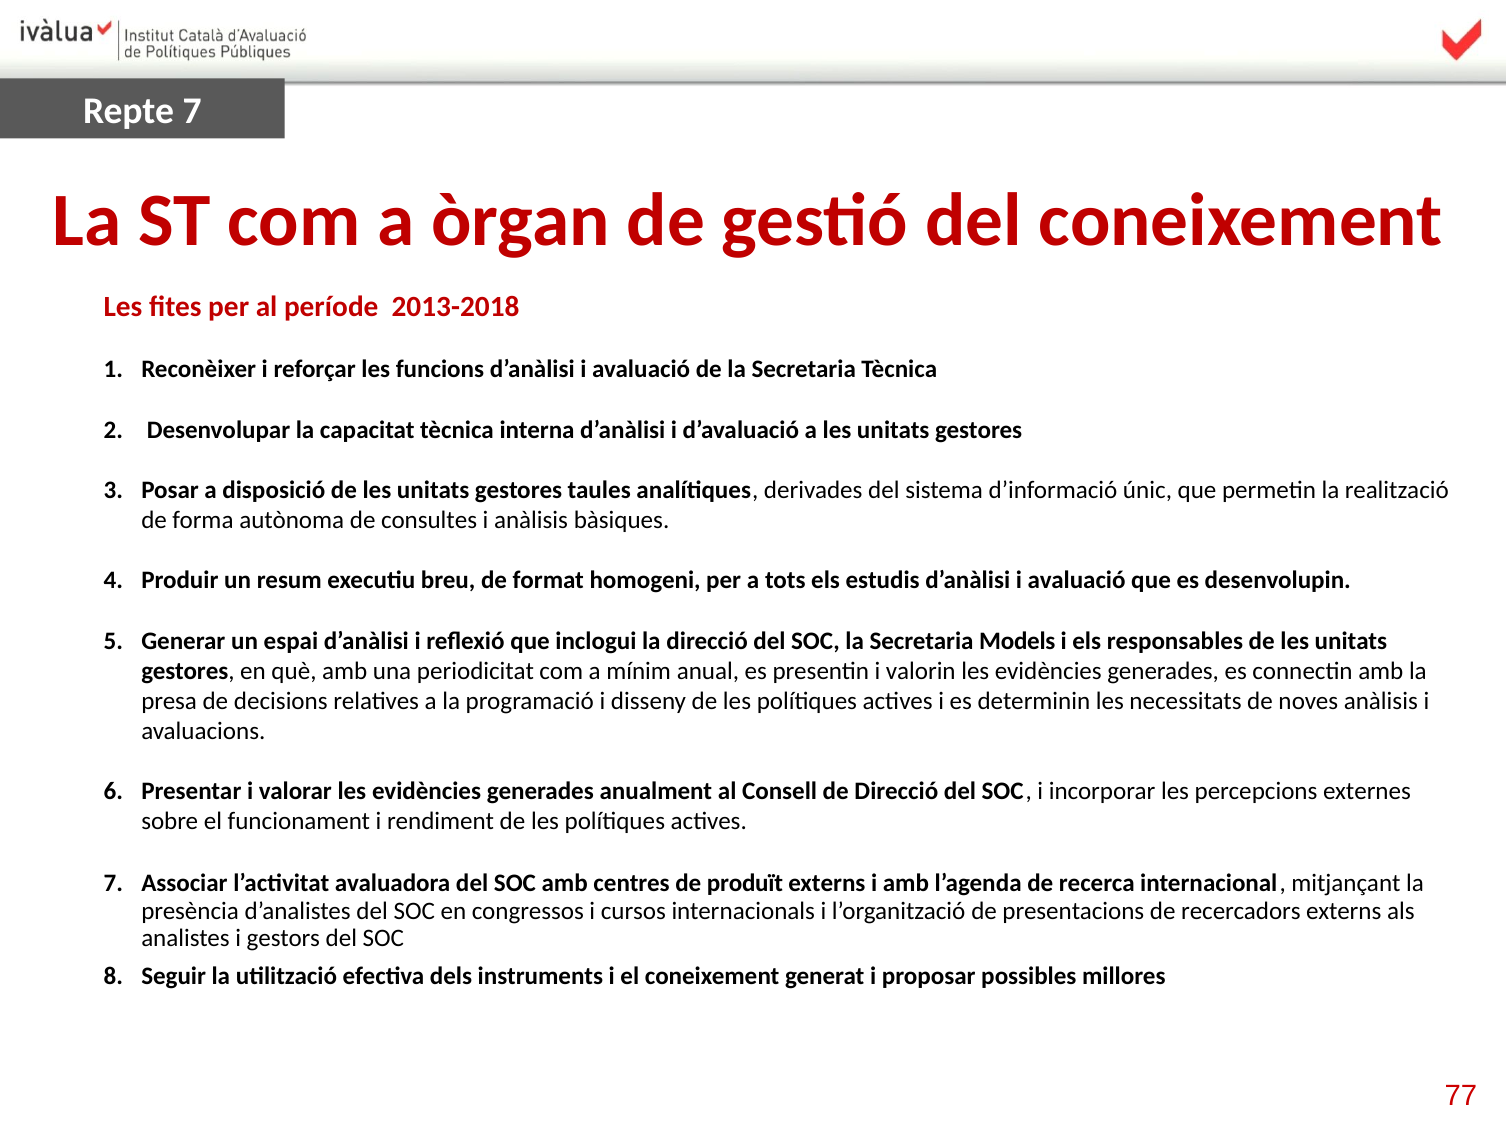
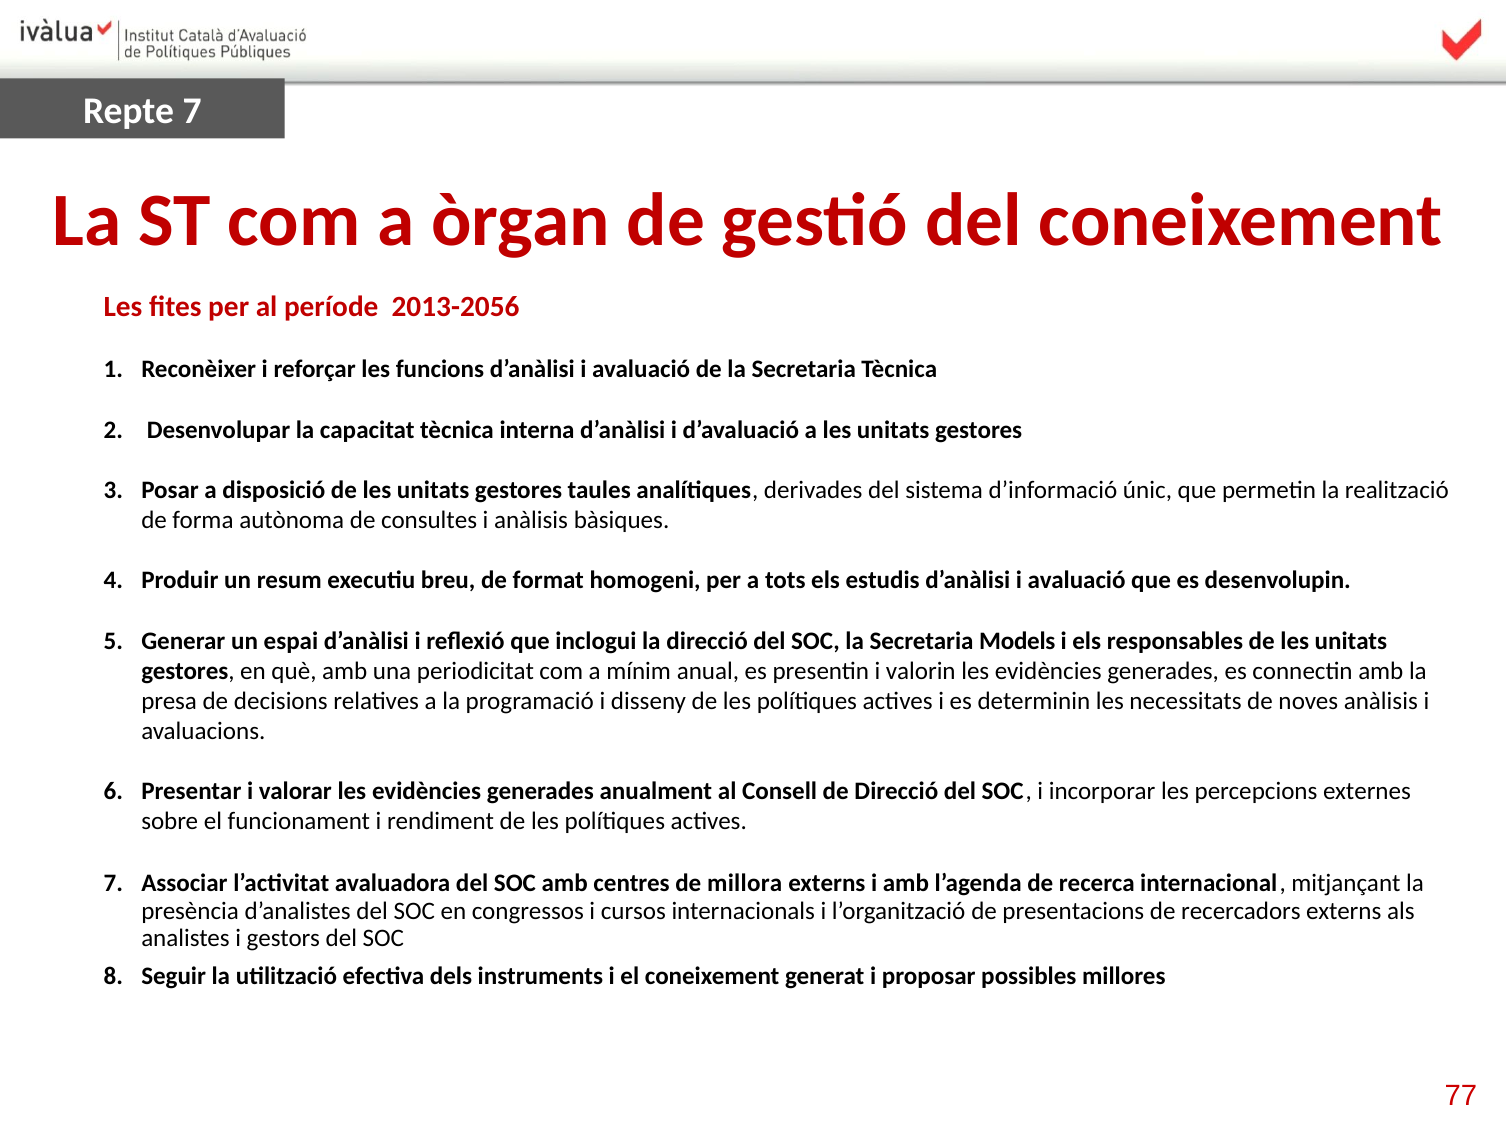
2013-2018: 2013-2018 -> 2013-2056
produït: produït -> millora
